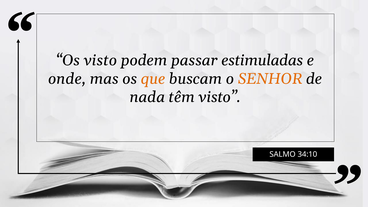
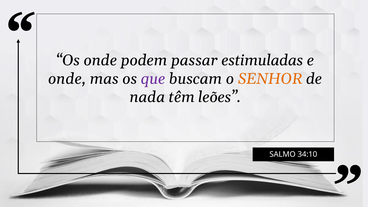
Os visto: visto -> onde
que colour: orange -> purple
têm visto: visto -> leões
